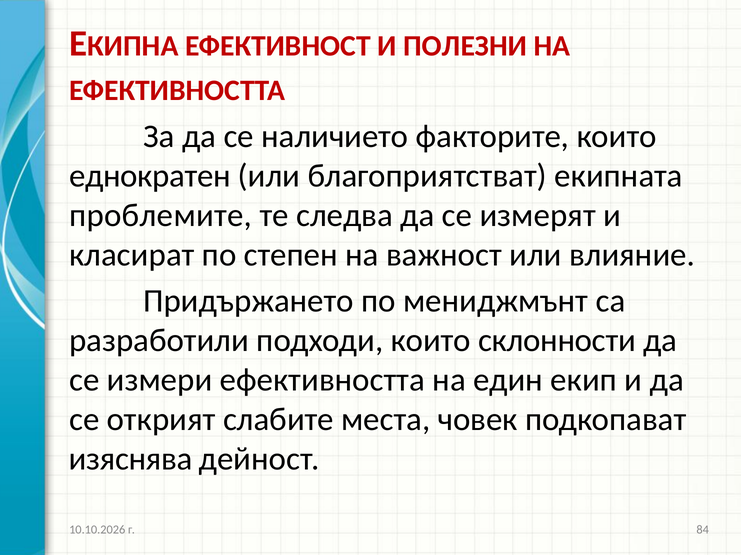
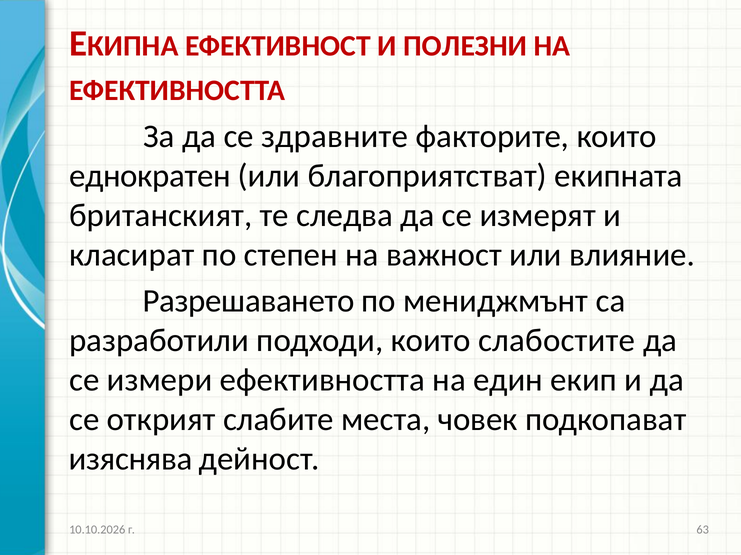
наличието: наличието -> здравните
проблемите: проблемите -> британският
Придържането: Придържането -> Разрешаването
склонности: склонности -> слабостите
84: 84 -> 63
